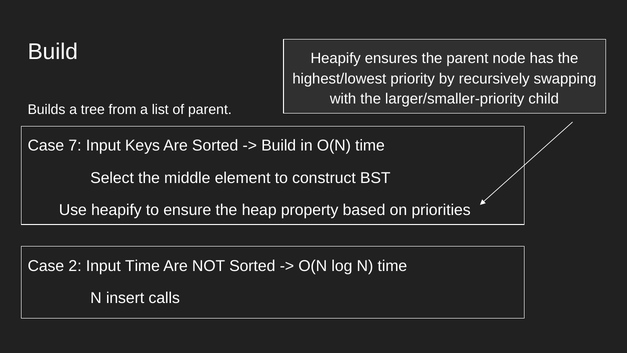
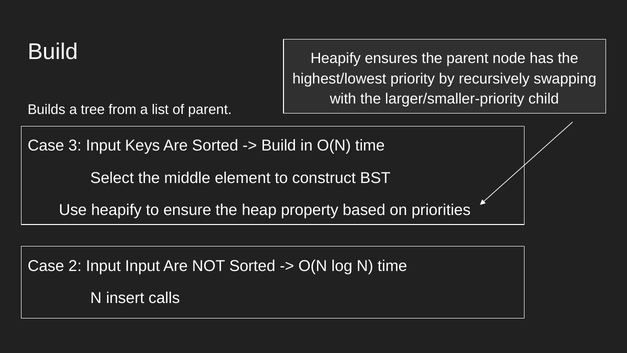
7: 7 -> 3
Input Time: Time -> Input
